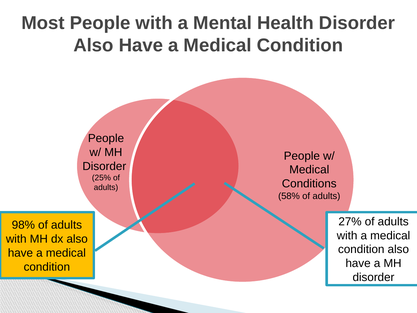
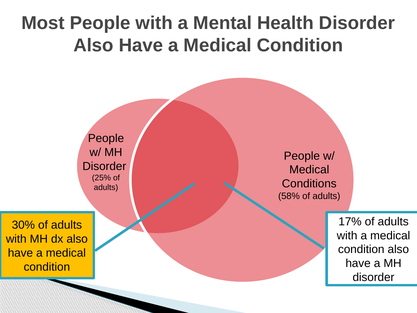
27%: 27% -> 17%
98%: 98% -> 30%
